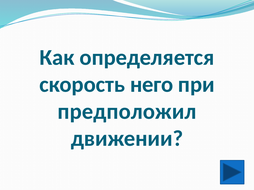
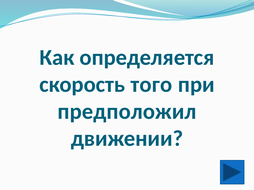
него: него -> того
